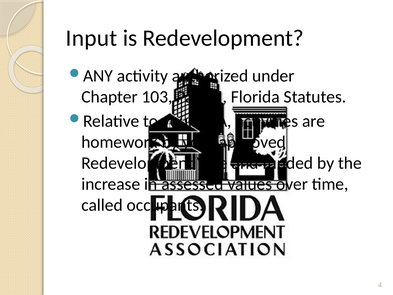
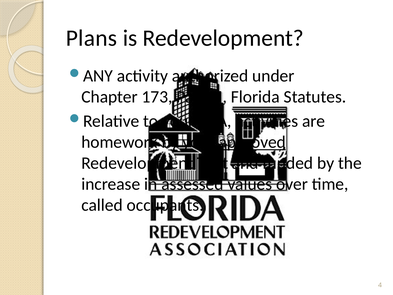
Input: Input -> Plans
103: 103 -> 173
approved underline: none -> present
Vice: Vice -> That
